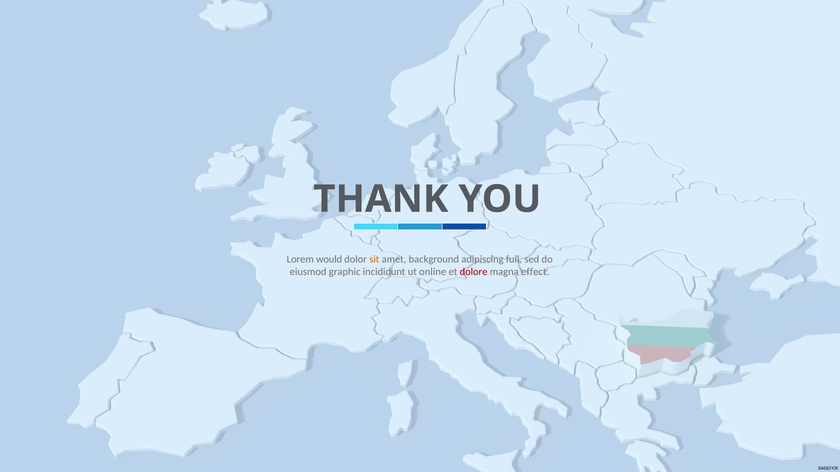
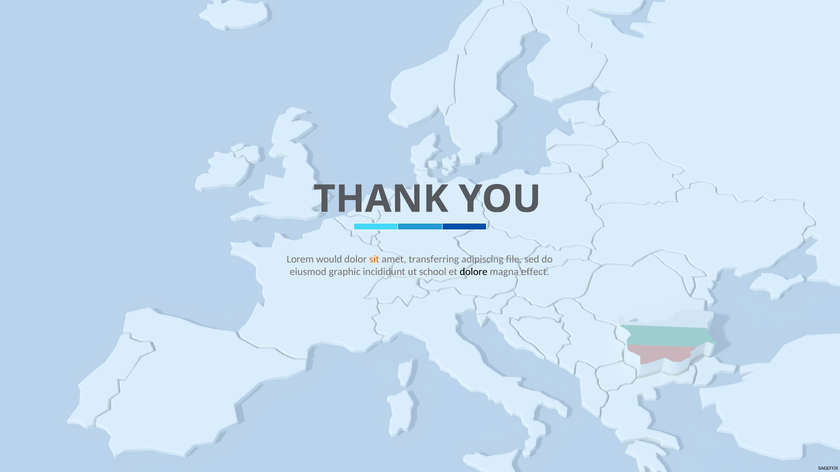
background: background -> transferring
full: full -> file
online: online -> school
dolore colour: red -> black
